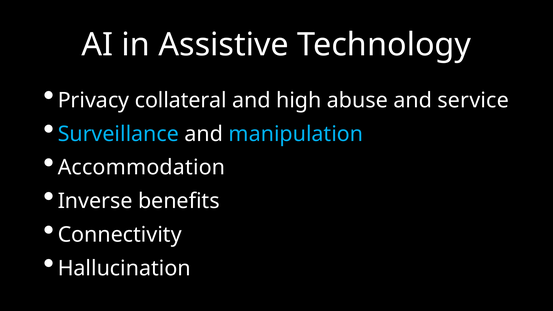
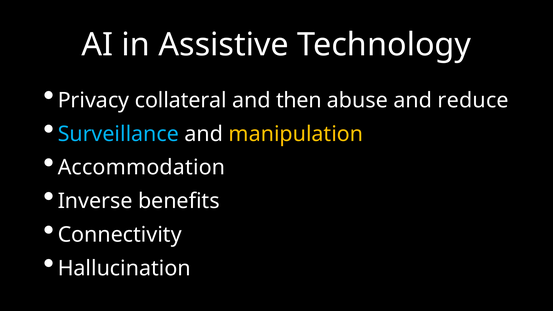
high: high -> then
service: service -> reduce
manipulation colour: light blue -> yellow
